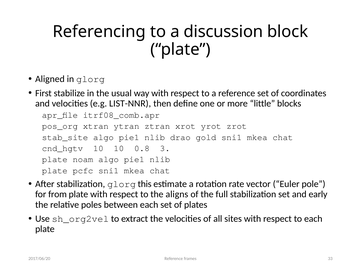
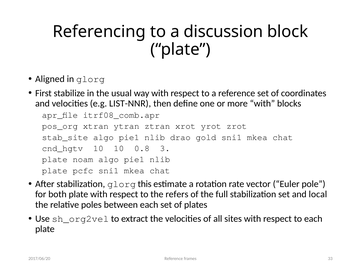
more little: little -> with
from: from -> both
aligns: aligns -> refers
early: early -> local
